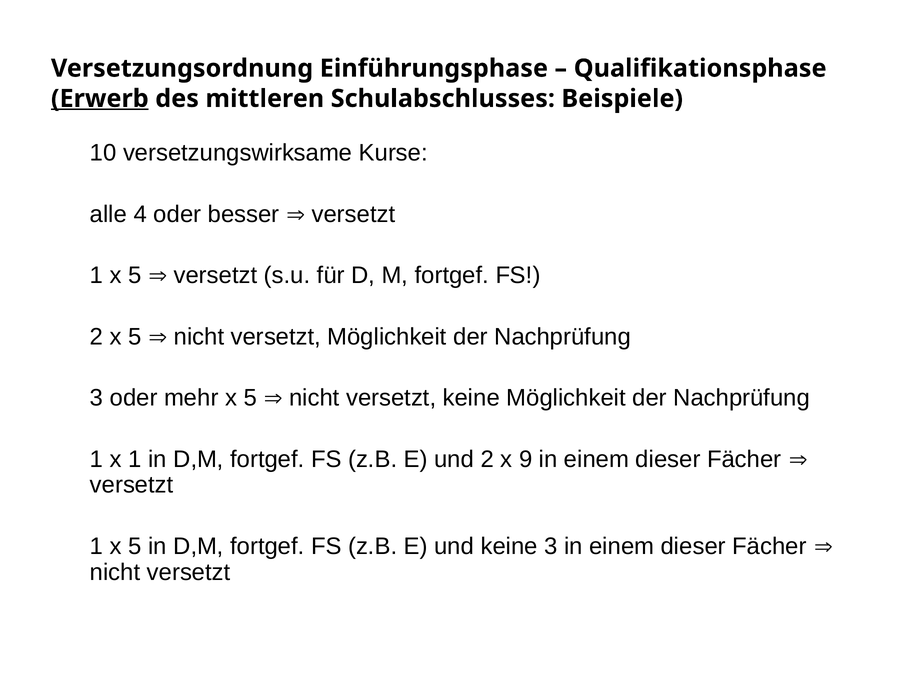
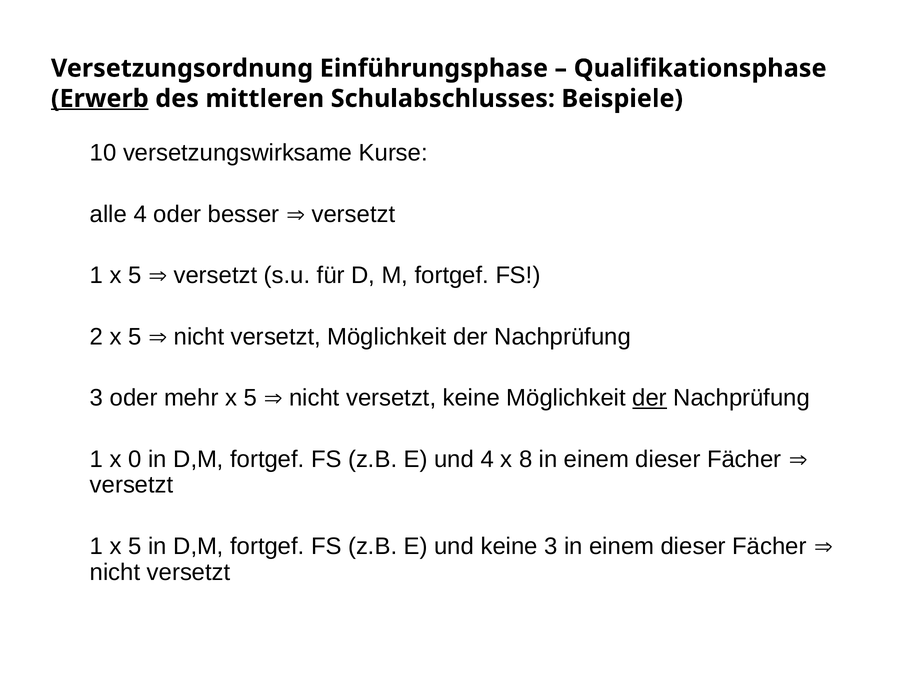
der at (650, 398) underline: none -> present
x 1: 1 -> 0
und 2: 2 -> 4
9: 9 -> 8
